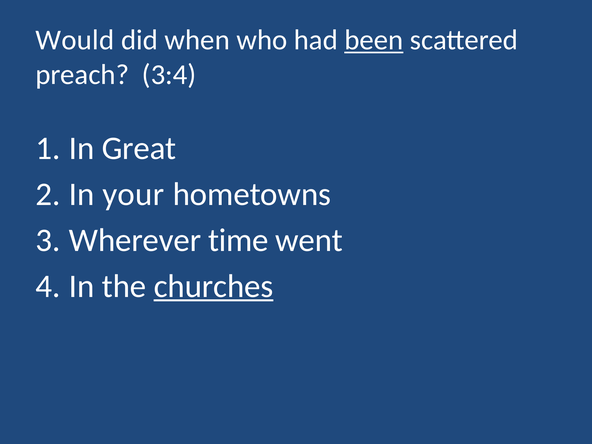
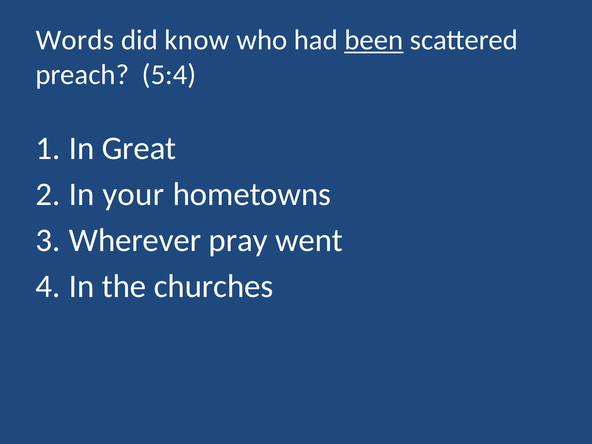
Would: Would -> Words
when: when -> know
3:4: 3:4 -> 5:4
time: time -> pray
churches underline: present -> none
